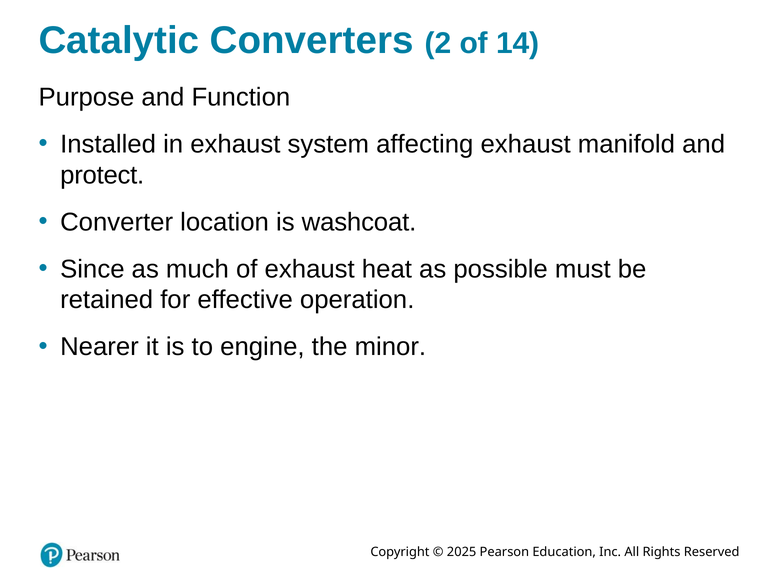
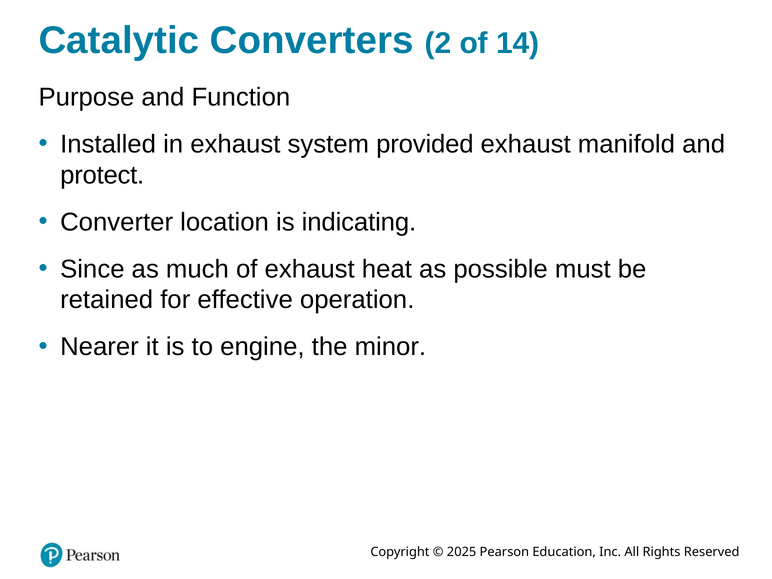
affecting: affecting -> provided
washcoat: washcoat -> indicating
